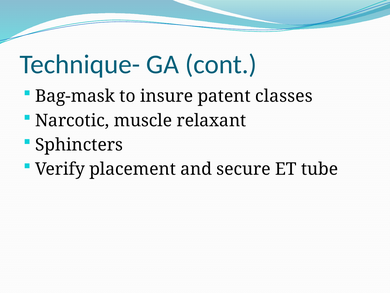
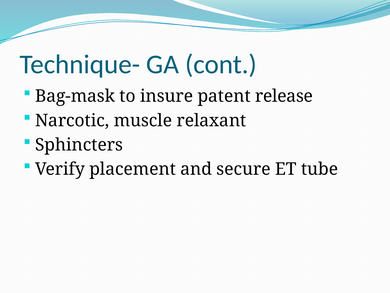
classes: classes -> release
